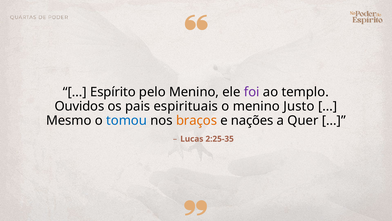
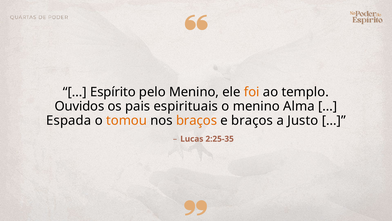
foi colour: purple -> orange
Justo: Justo -> Alma
Mesmo: Mesmo -> Espada
tomou colour: blue -> orange
e nações: nações -> braços
Quer: Quer -> Justo
